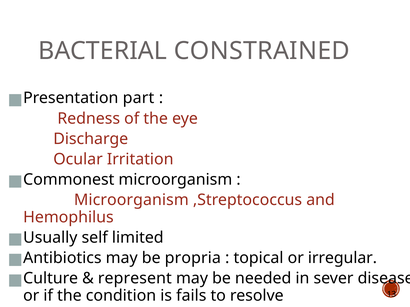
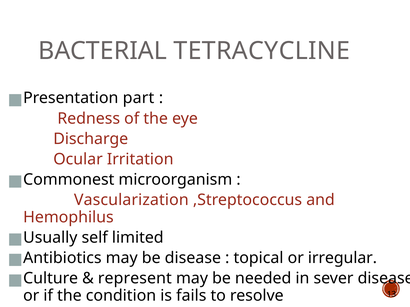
CONSTRAINED: CONSTRAINED -> TETRACYCLINE
Microorganism at (131, 200): Microorganism -> Vascularization
be propria: propria -> disease
